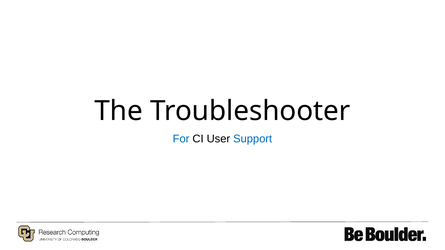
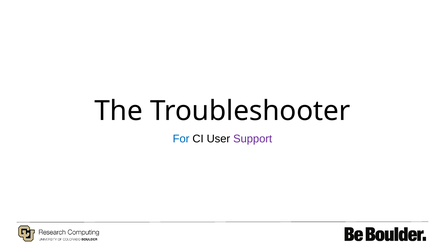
Support colour: blue -> purple
